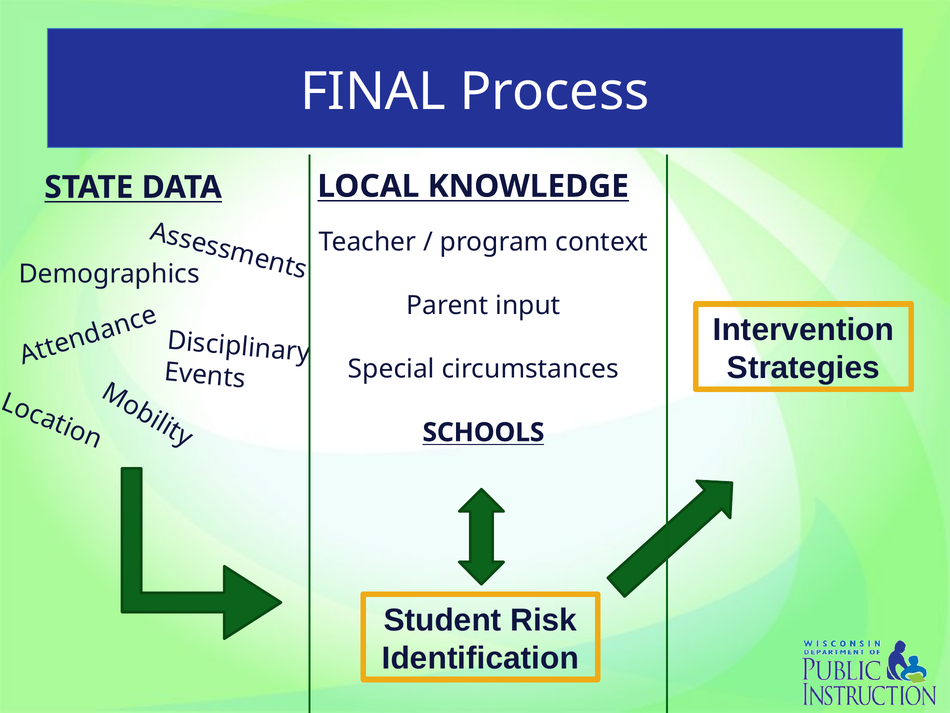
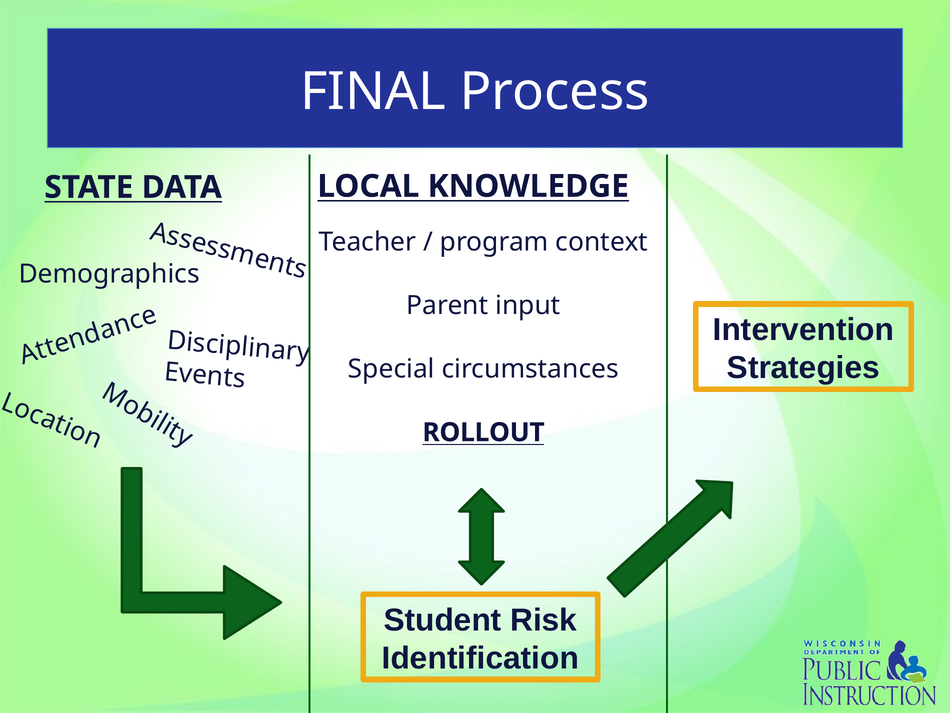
SCHOOLS: SCHOOLS -> ROLLOUT
